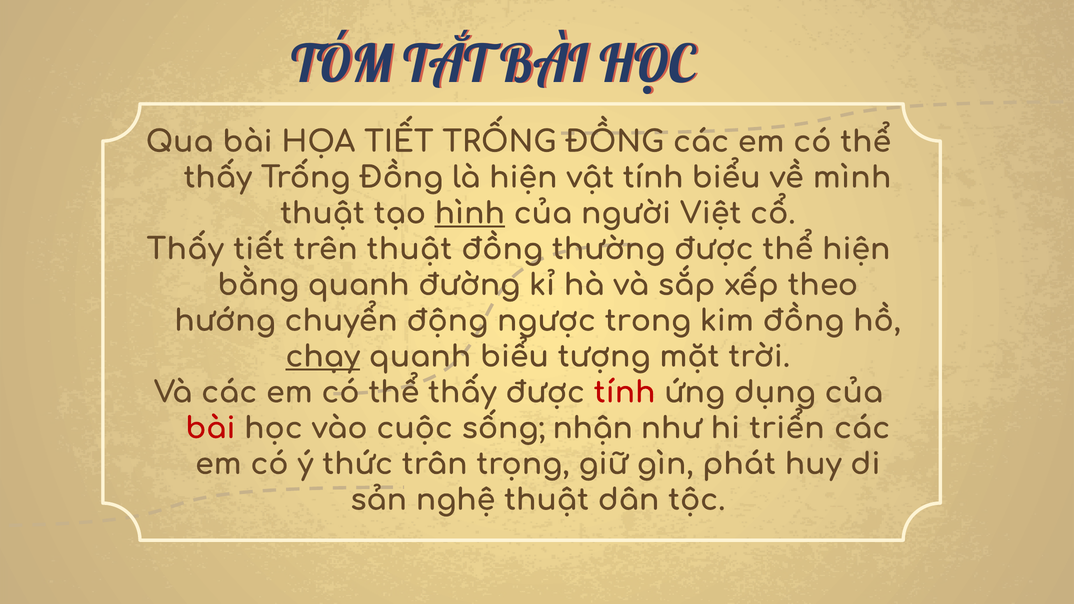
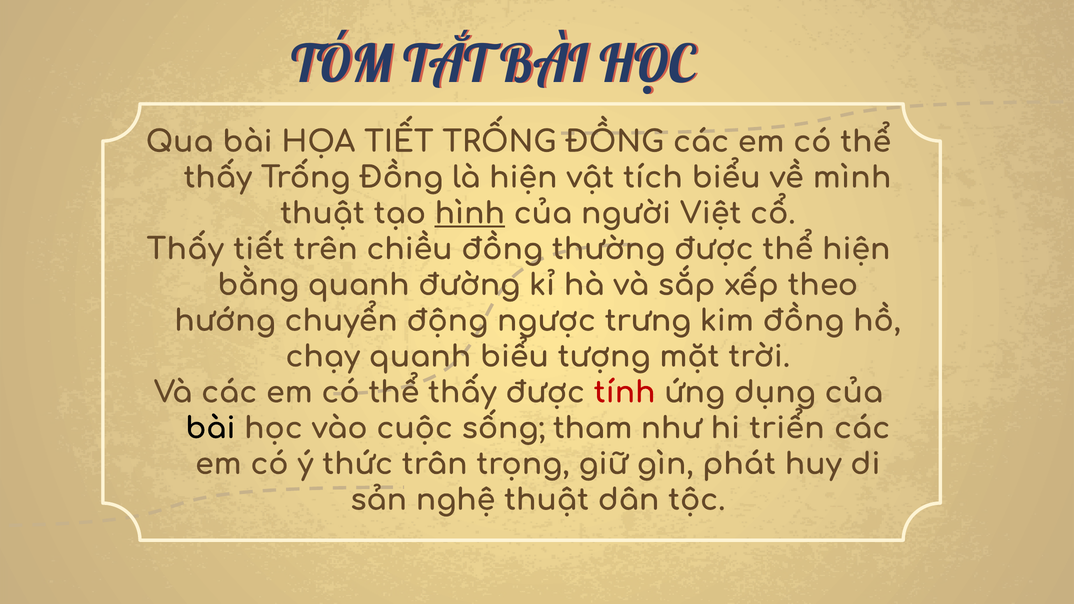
vật tính: tính -> tích
trên thuật: thuật -> chiều
trong: trong -> trưng
chạy underline: present -> none
bài at (210, 428) colour: red -> black
nhận: nhận -> tham
